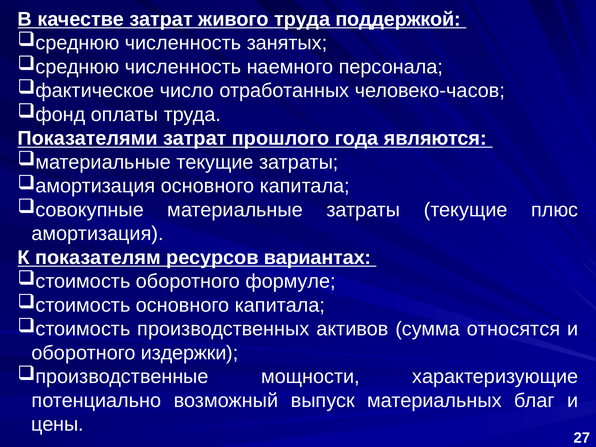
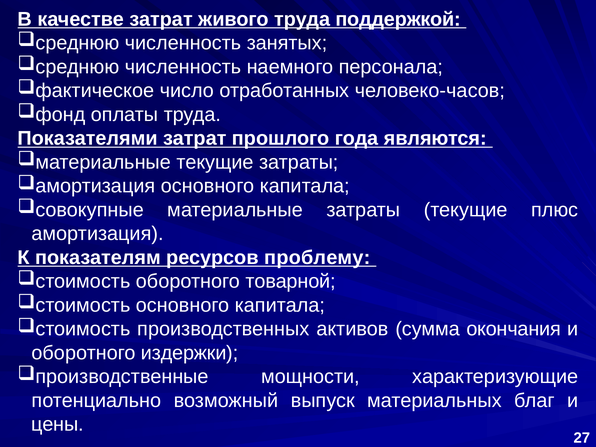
вариантах: вариантах -> проблему
формуле: формуле -> товарной
относятся: относятся -> окончания
